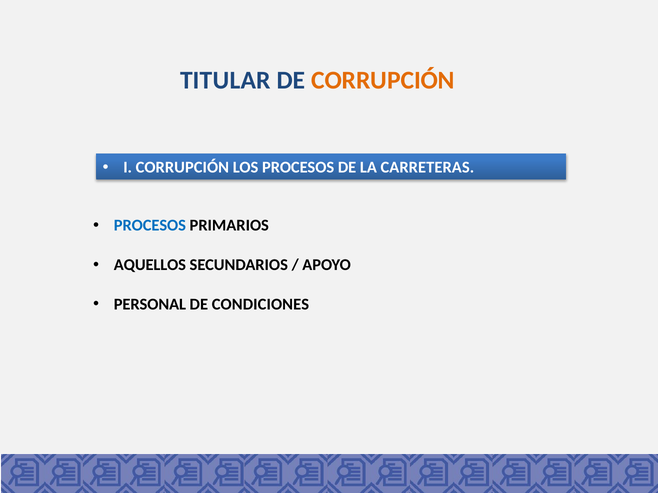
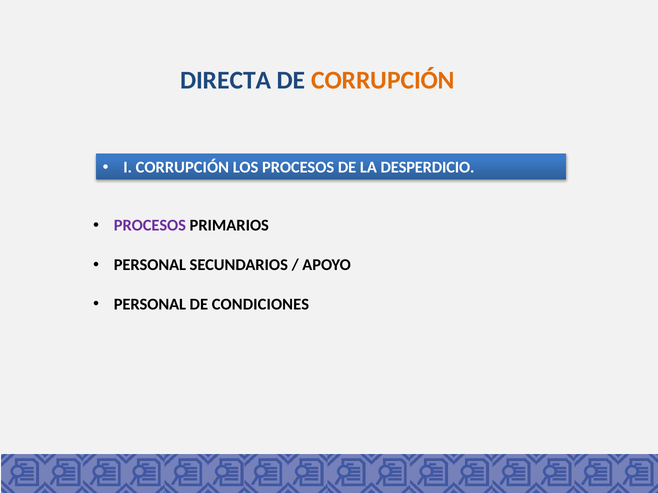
TITULAR: TITULAR -> DIRECTA
CARRETERAS: CARRETERAS -> DESPERDICIO
PROCESOS at (150, 226) colour: blue -> purple
AQUELLOS at (150, 265): AQUELLOS -> PERSONAL
